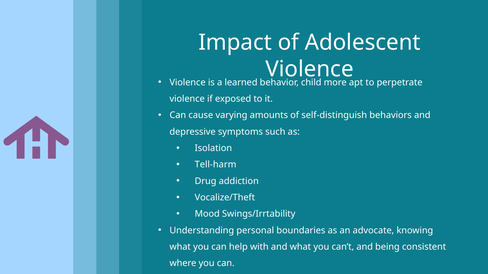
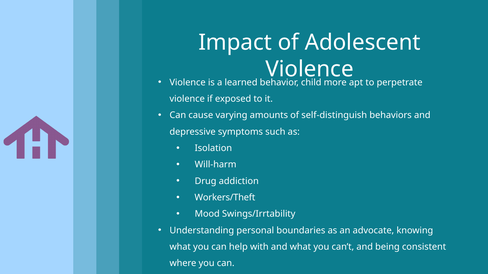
Tell-harm: Tell-harm -> Will-harm
Vocalize/Theft: Vocalize/Theft -> Workers/Theft
